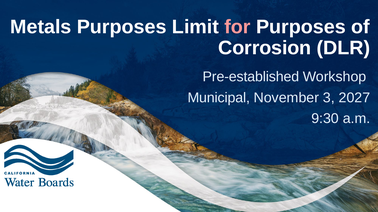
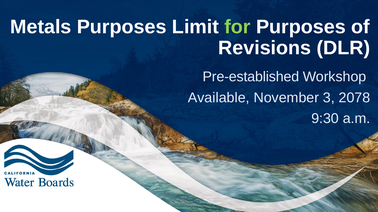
for colour: pink -> light green
Corrosion: Corrosion -> Revisions
Municipal: Municipal -> Available
2027: 2027 -> 2078
